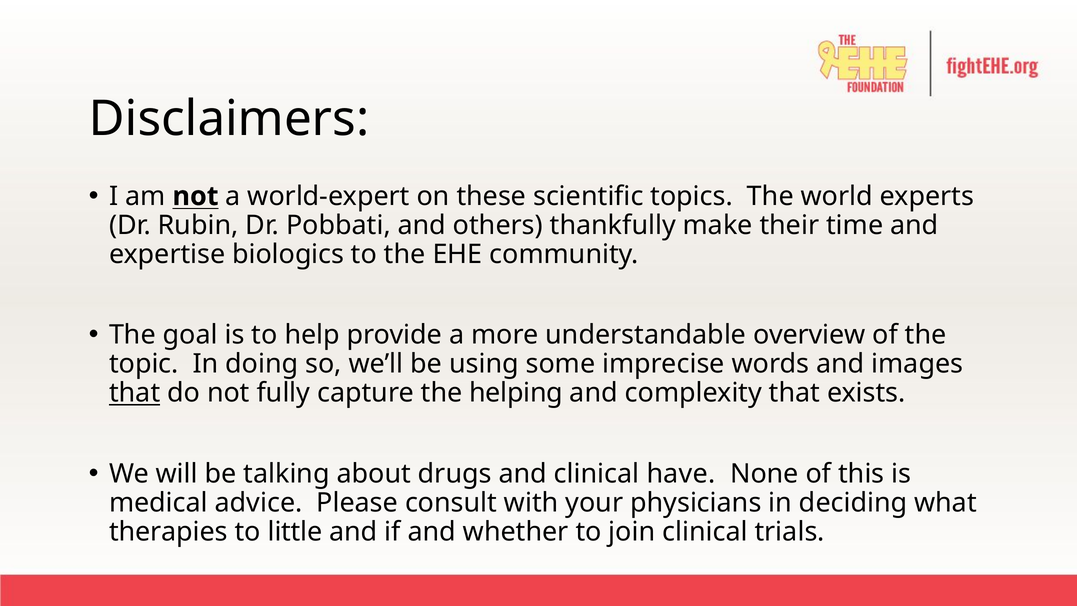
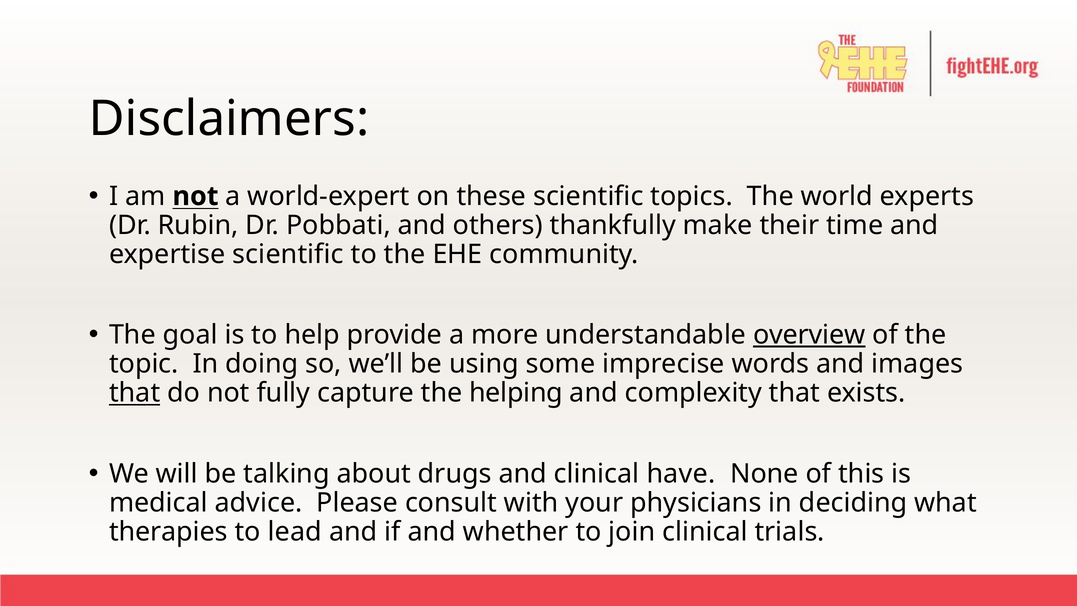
expertise biologics: biologics -> scientific
overview underline: none -> present
little: little -> lead
